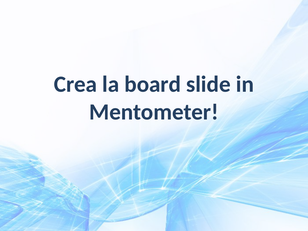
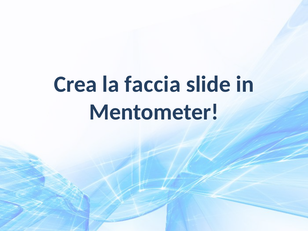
board: board -> faccia
